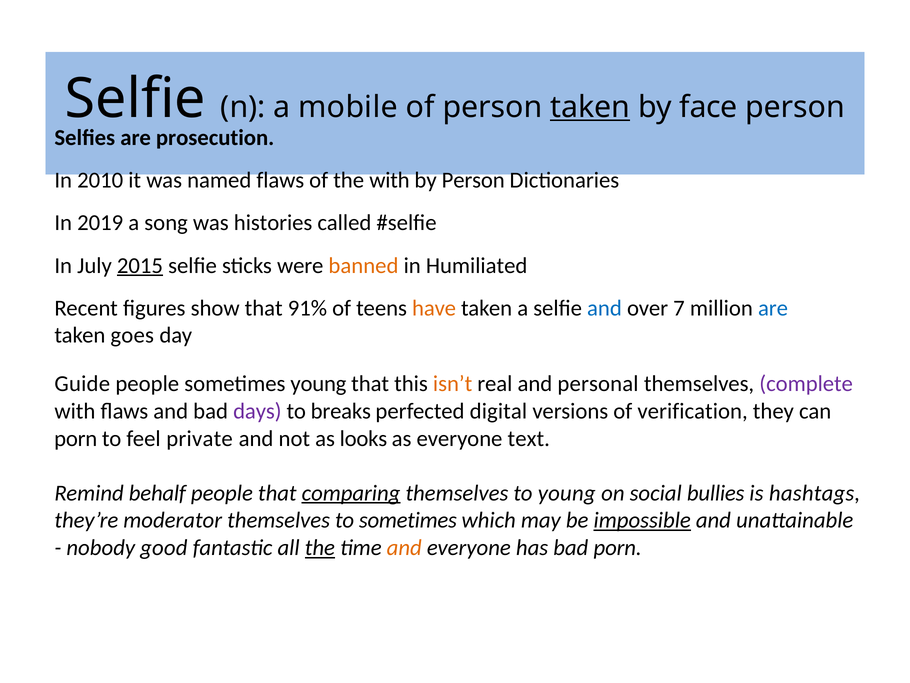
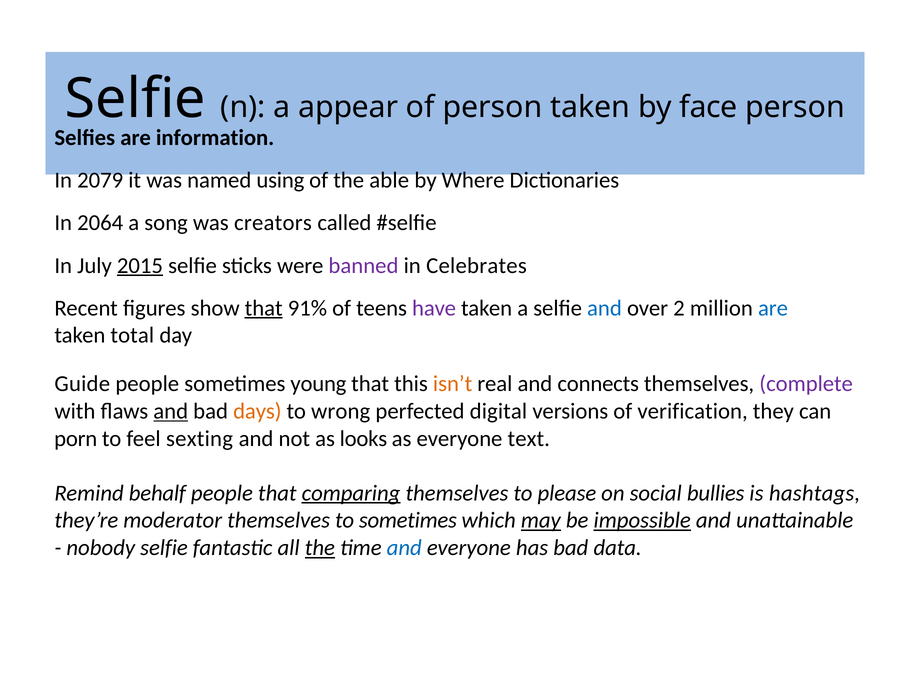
mobile: mobile -> appear
taken at (590, 107) underline: present -> none
prosecution: prosecution -> information
2010: 2010 -> 2079
named flaws: flaws -> using
the with: with -> able
by Person: Person -> Where
2019: 2019 -> 2064
histories: histories -> creators
banned colour: orange -> purple
Humiliated: Humiliated -> Celebrates
that at (264, 308) underline: none -> present
have colour: orange -> purple
7: 7 -> 2
goes: goes -> total
personal: personal -> connects
and at (171, 411) underline: none -> present
days colour: purple -> orange
breaks: breaks -> wrong
private: private -> sexting
to young: young -> please
may underline: none -> present
nobody good: good -> selfie
and at (404, 547) colour: orange -> blue
bad porn: porn -> data
